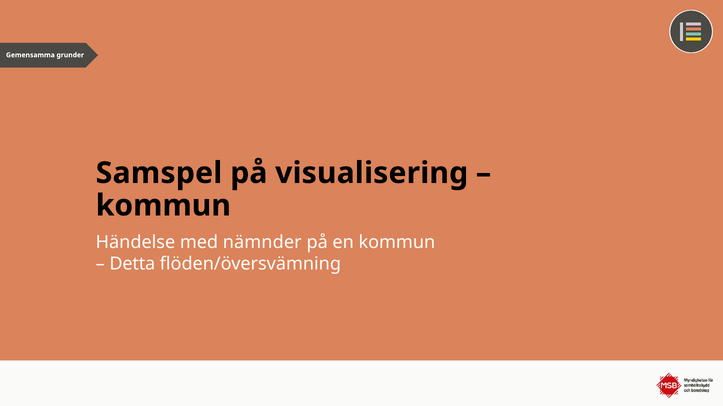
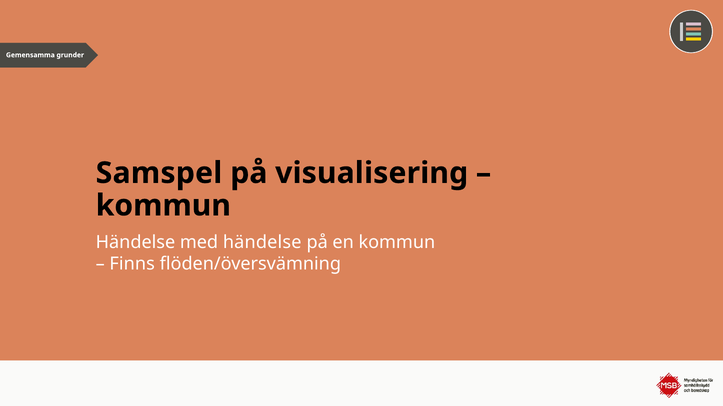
med nämnder: nämnder -> händelse
Detta: Detta -> Finns
